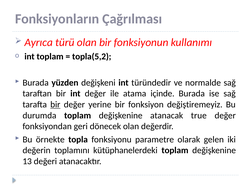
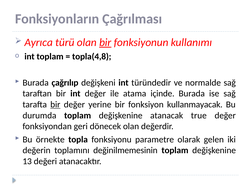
bir at (105, 42) underline: none -> present
topla(5,2: topla(5,2 -> topla(4,8
yüzden: yüzden -> çağrılıp
değiştiremeyiz: değiştiremeyiz -> kullanmayacak
kütüphanelerdeki: kütüphanelerdeki -> değinilmemesinin
